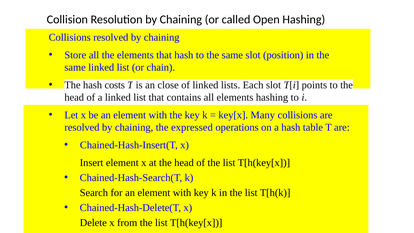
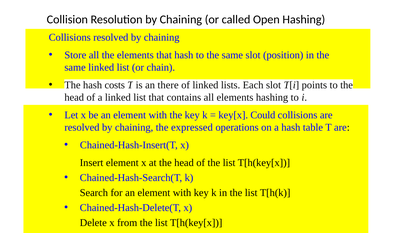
close: close -> there
Many: Many -> Could
